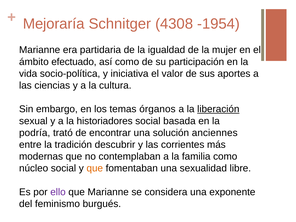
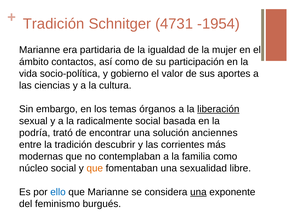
Mejoraría at (54, 24): Mejoraría -> Tradición
4308: 4308 -> 4731
efectuado: efectuado -> contactos
iniciativa: iniciativa -> gobierno
historiadores: historiadores -> radicalmente
ello colour: purple -> blue
una at (198, 192) underline: none -> present
